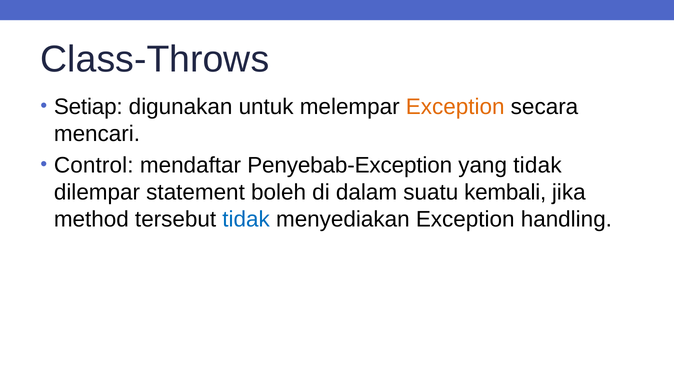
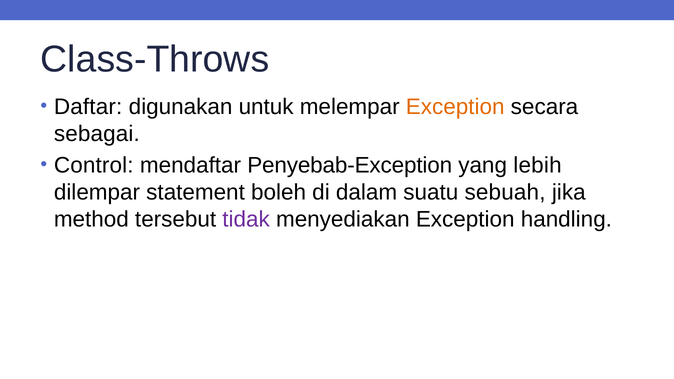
Setiap: Setiap -> Daftar
mencari: mencari -> sebagai
yang tidak: tidak -> lebih
kembali: kembali -> sebuah
tidak at (246, 219) colour: blue -> purple
